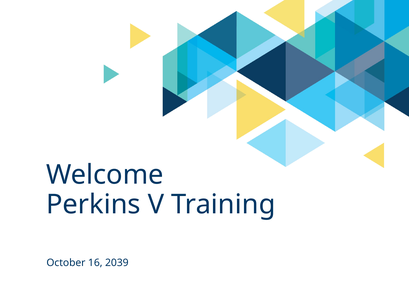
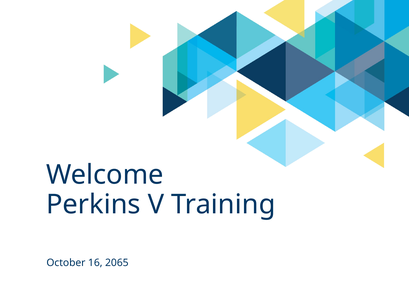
2039: 2039 -> 2065
